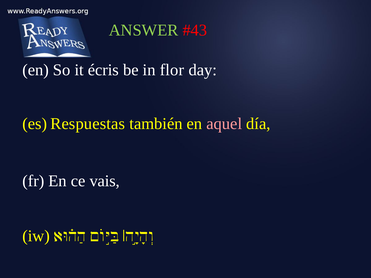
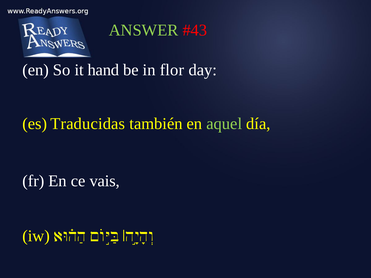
écris: écris -> hand
Respuestas: Respuestas -> Traducidas
aquel colour: pink -> light green
